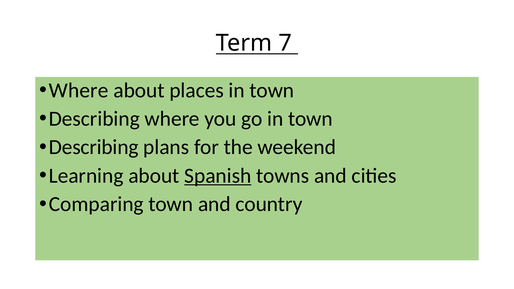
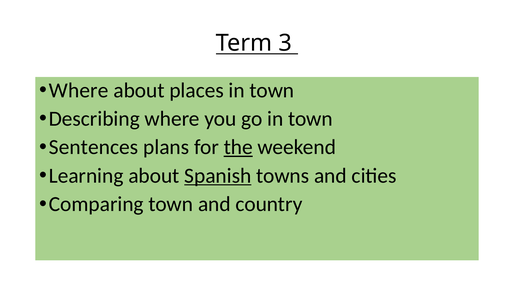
7: 7 -> 3
Describing at (94, 147): Describing -> Sentences
the underline: none -> present
